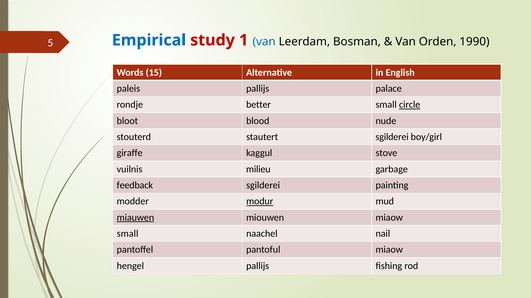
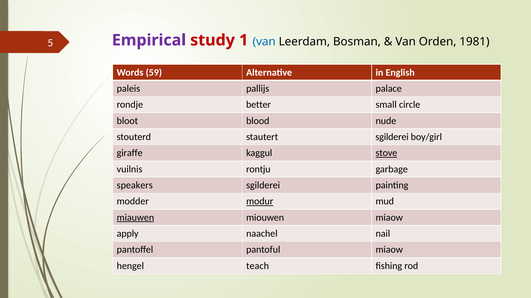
Empirical colour: blue -> purple
1990: 1990 -> 1981
15: 15 -> 59
circle underline: present -> none
stove underline: none -> present
milieu: milieu -> rontju
feedback: feedback -> speakers
small at (128, 234): small -> apply
hengel pallijs: pallijs -> teach
